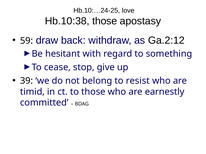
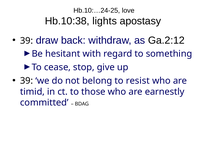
Hb.10:38 those: those -> lights
59 at (27, 41): 59 -> 39
